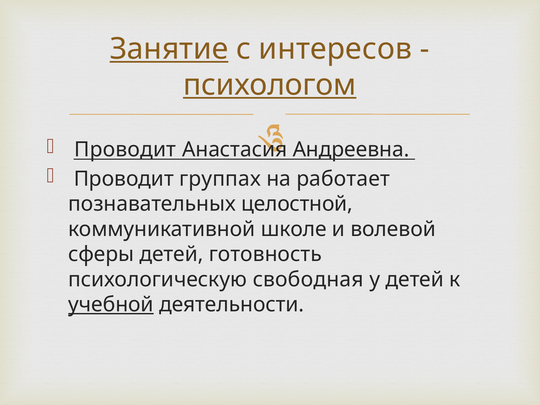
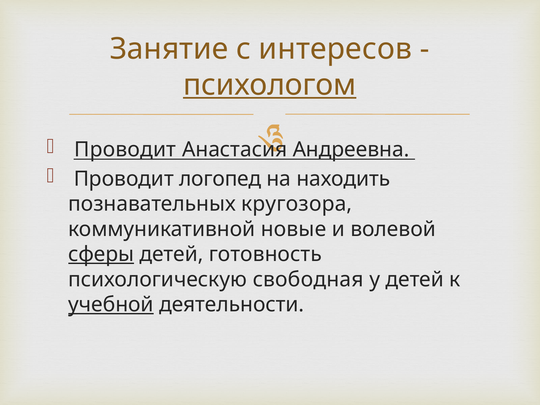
Занятие underline: present -> none
группах: группах -> логопед
работает: работает -> находить
целостной: целостной -> кругозора
школе: школе -> новые
сферы underline: none -> present
